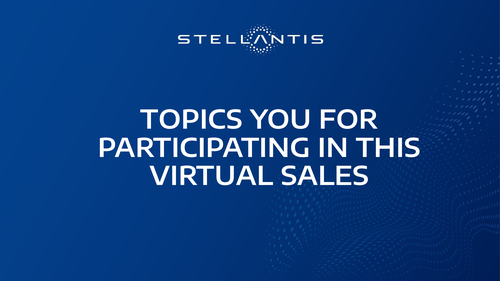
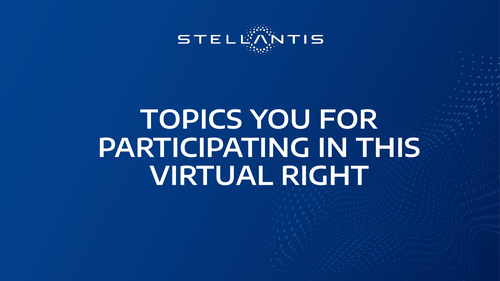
SALES: SALES -> RIGHT
